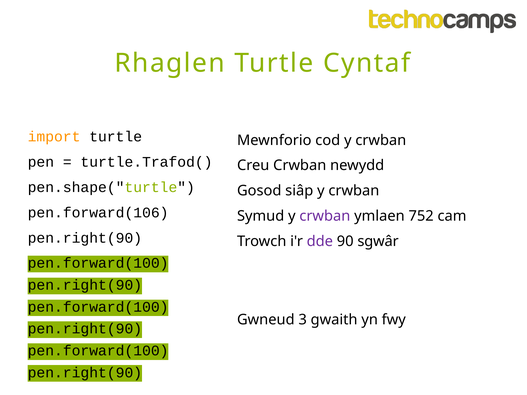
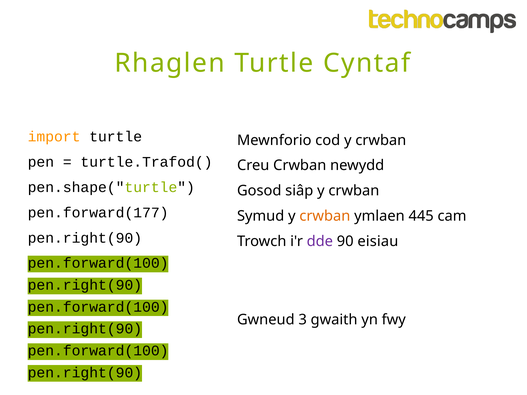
pen.forward(106: pen.forward(106 -> pen.forward(177
crwban at (325, 216) colour: purple -> orange
752: 752 -> 445
sgwâr: sgwâr -> eisiau
